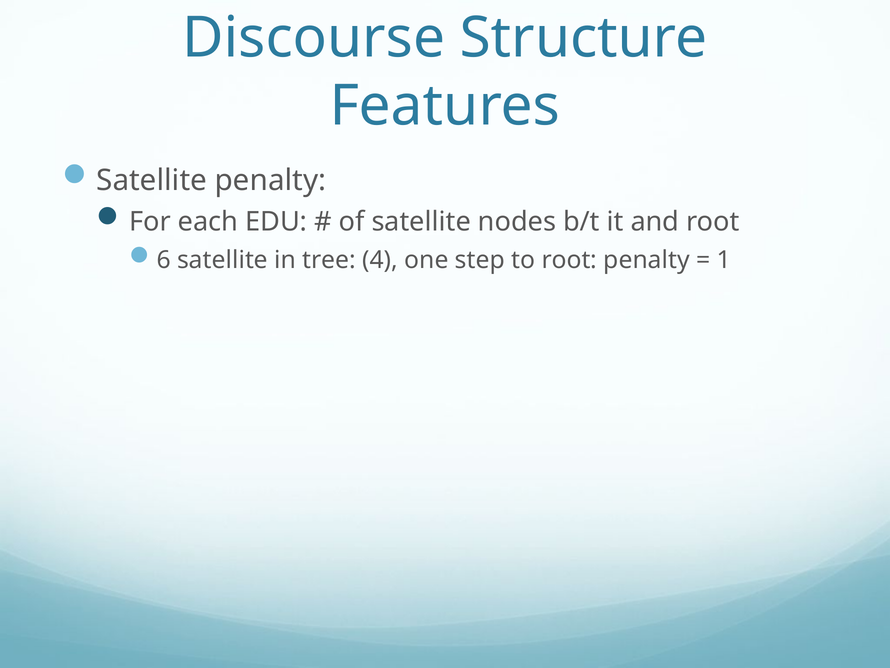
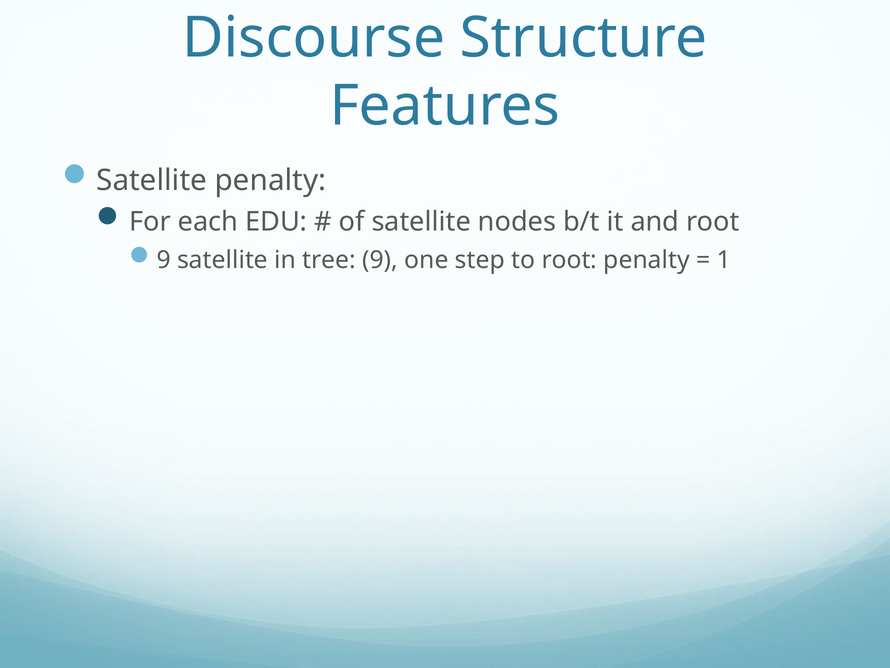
6 at (164, 260): 6 -> 9
tree 4: 4 -> 9
